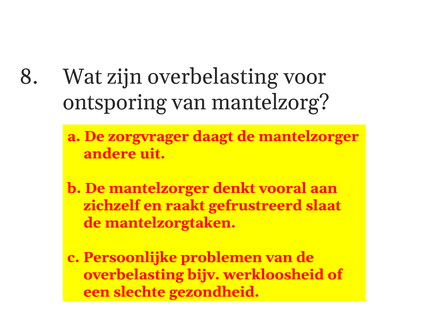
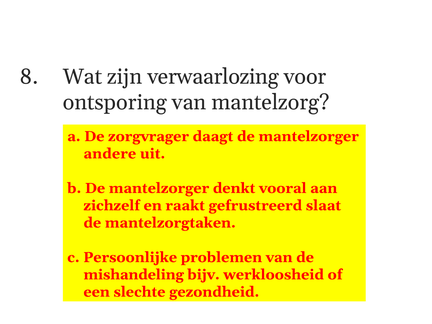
zijn overbelasting: overbelasting -> verwaarlozing
overbelasting at (134, 275): overbelasting -> mishandeling
